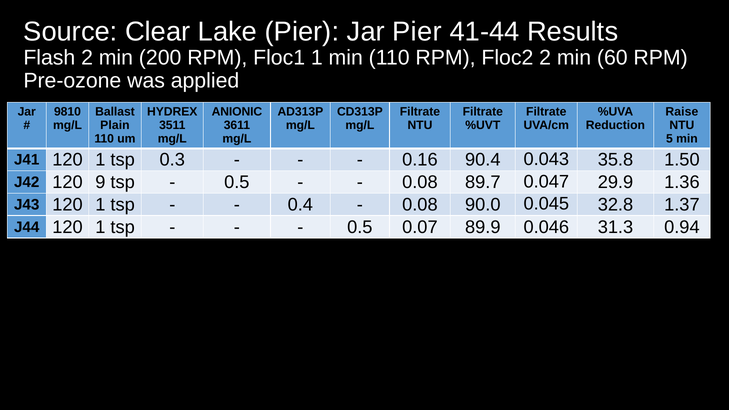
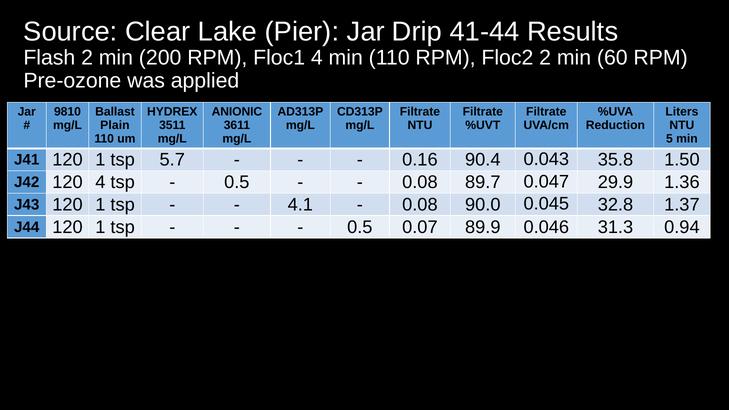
Jar Pier: Pier -> Drip
Floc1 1: 1 -> 4
Raise: Raise -> Liters
0.3: 0.3 -> 5.7
120 9: 9 -> 4
0.4: 0.4 -> 4.1
